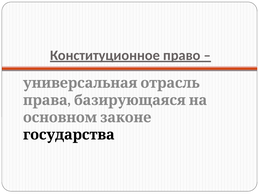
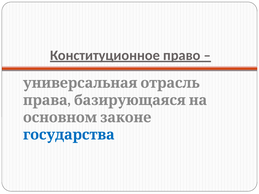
государства colour: black -> blue
